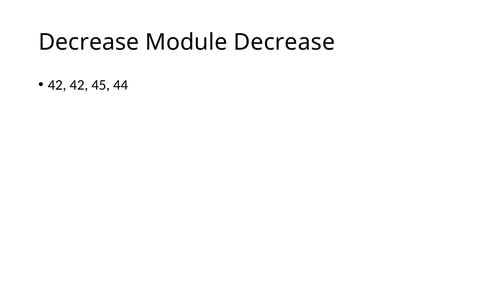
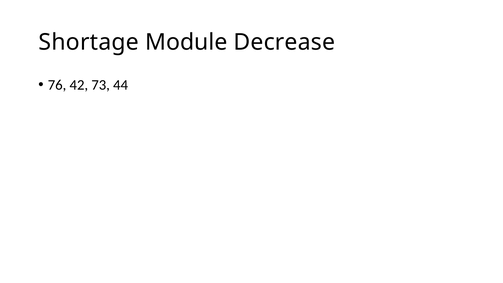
Decrease at (89, 42): Decrease -> Shortage
42 at (57, 85): 42 -> 76
45: 45 -> 73
